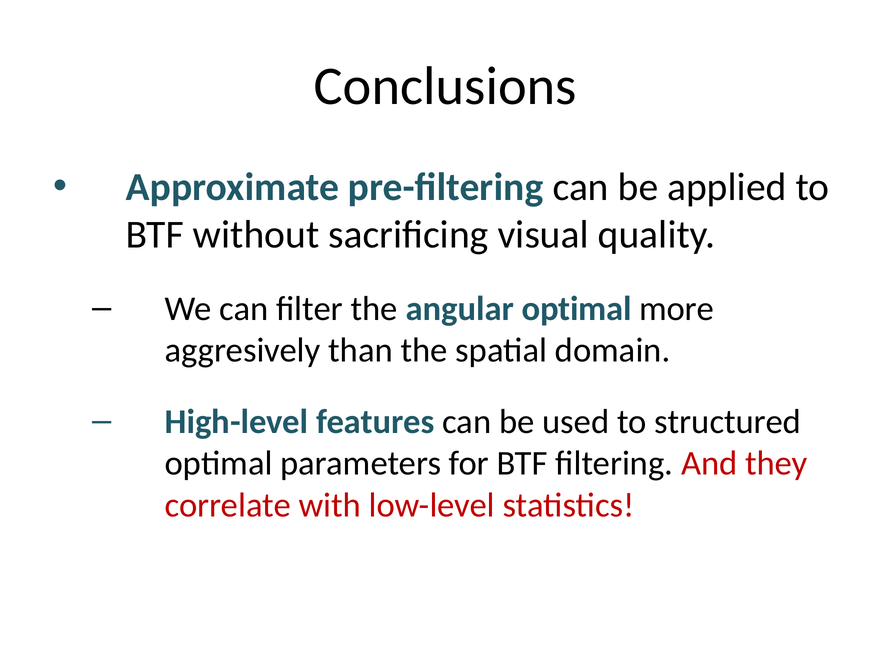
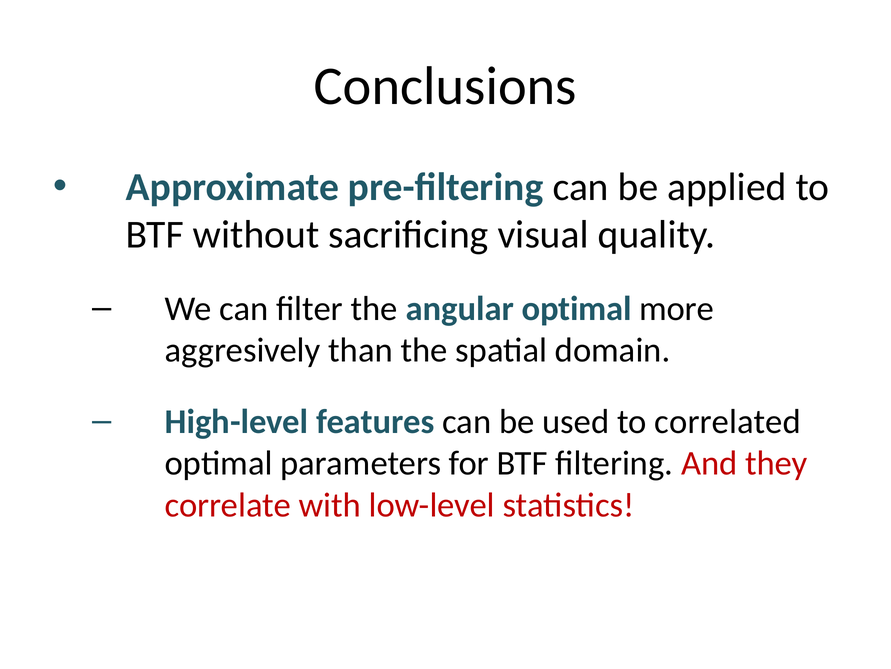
structured: structured -> correlated
